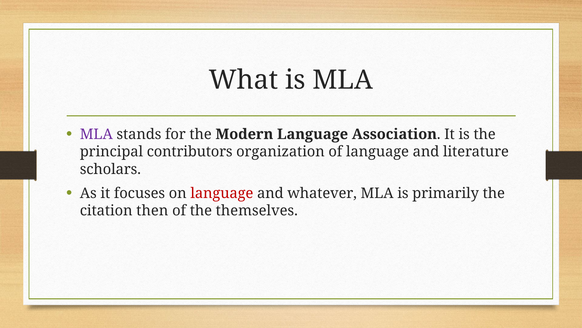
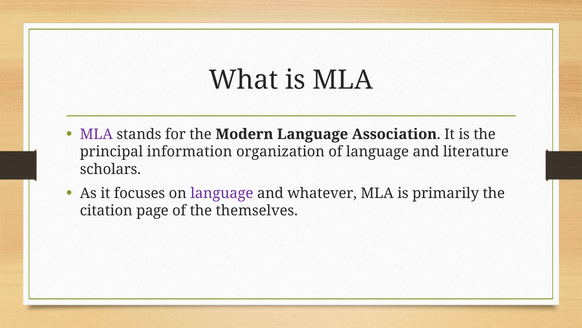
contributors: contributors -> information
language at (222, 193) colour: red -> purple
then: then -> page
